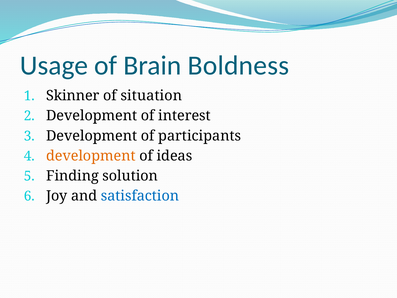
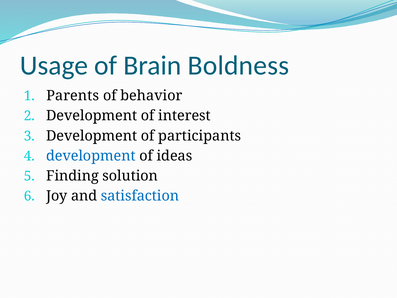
Skinner: Skinner -> Parents
situation: situation -> behavior
development at (91, 156) colour: orange -> blue
